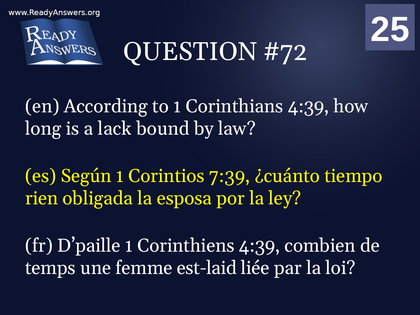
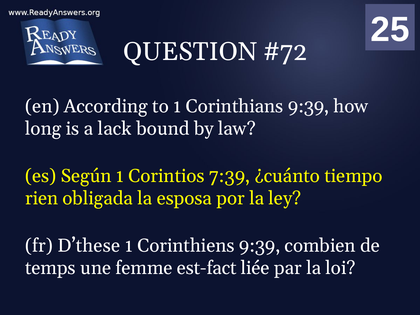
Corinthians 4:39: 4:39 -> 9:39
D’paille: D’paille -> D’these
Corinthiens 4:39: 4:39 -> 9:39
est-laid: est-laid -> est-fact
